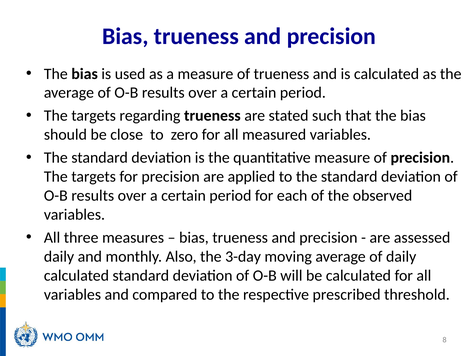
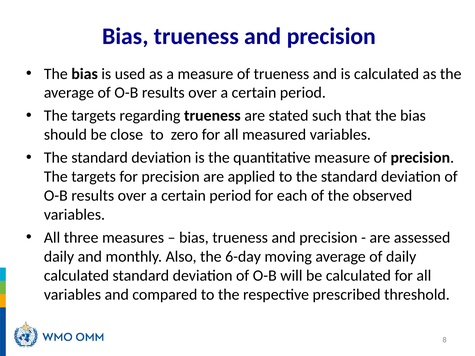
3-day: 3-day -> 6-day
